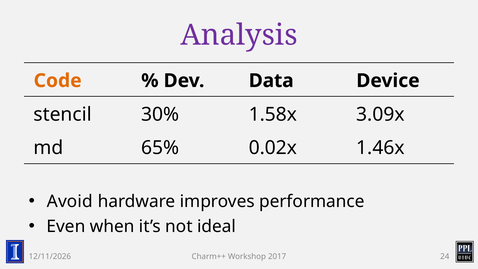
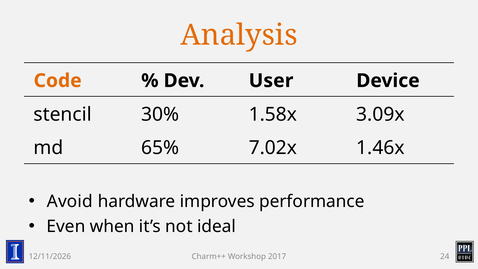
Analysis colour: purple -> orange
Data: Data -> User
0.02x: 0.02x -> 7.02x
